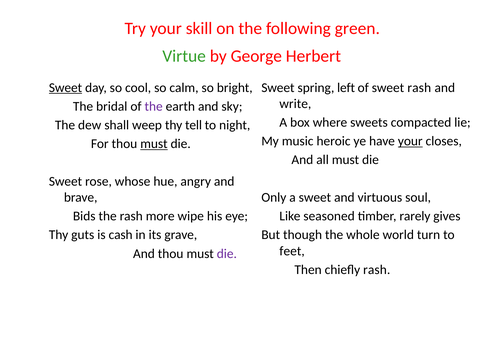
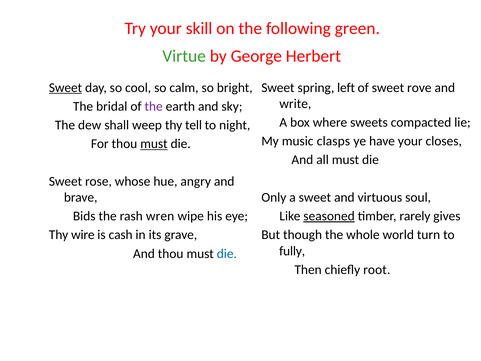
sweet rash: rash -> rove
heroic: heroic -> clasps
your at (410, 141) underline: present -> none
more: more -> wren
seasoned underline: none -> present
guts: guts -> wire
feet: feet -> fully
die at (227, 253) colour: purple -> blue
chiefly rash: rash -> root
